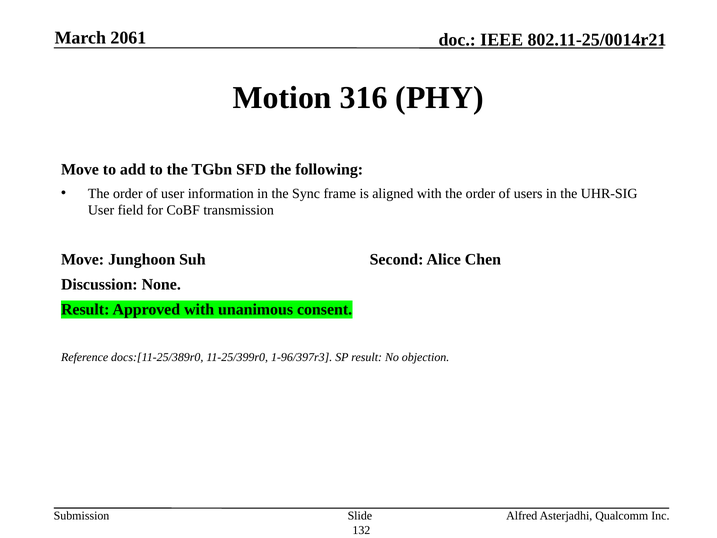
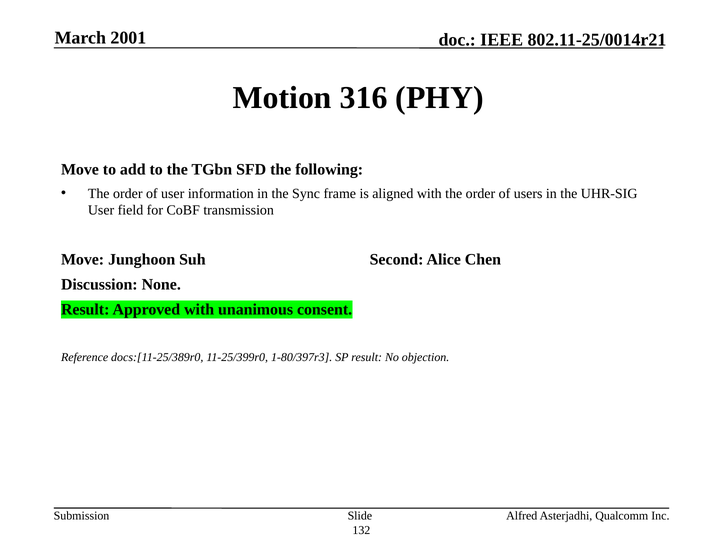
2061: 2061 -> 2001
1-96/397r3: 1-96/397r3 -> 1-80/397r3
